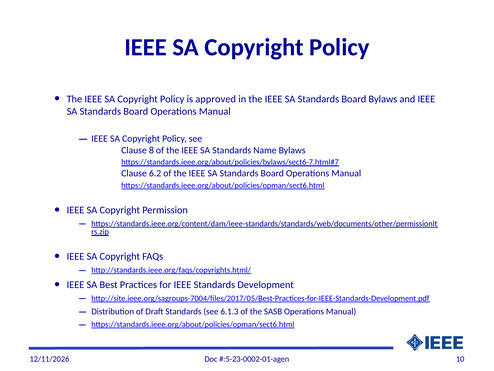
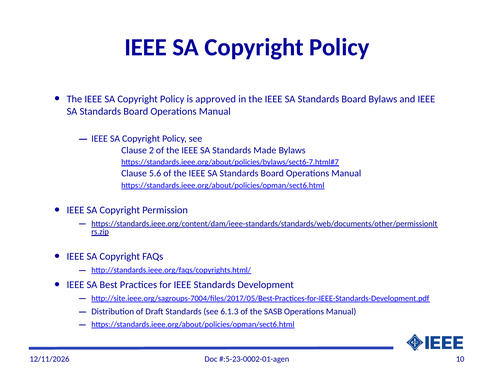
8: 8 -> 2
Name: Name -> Made
6.2: 6.2 -> 5.6
